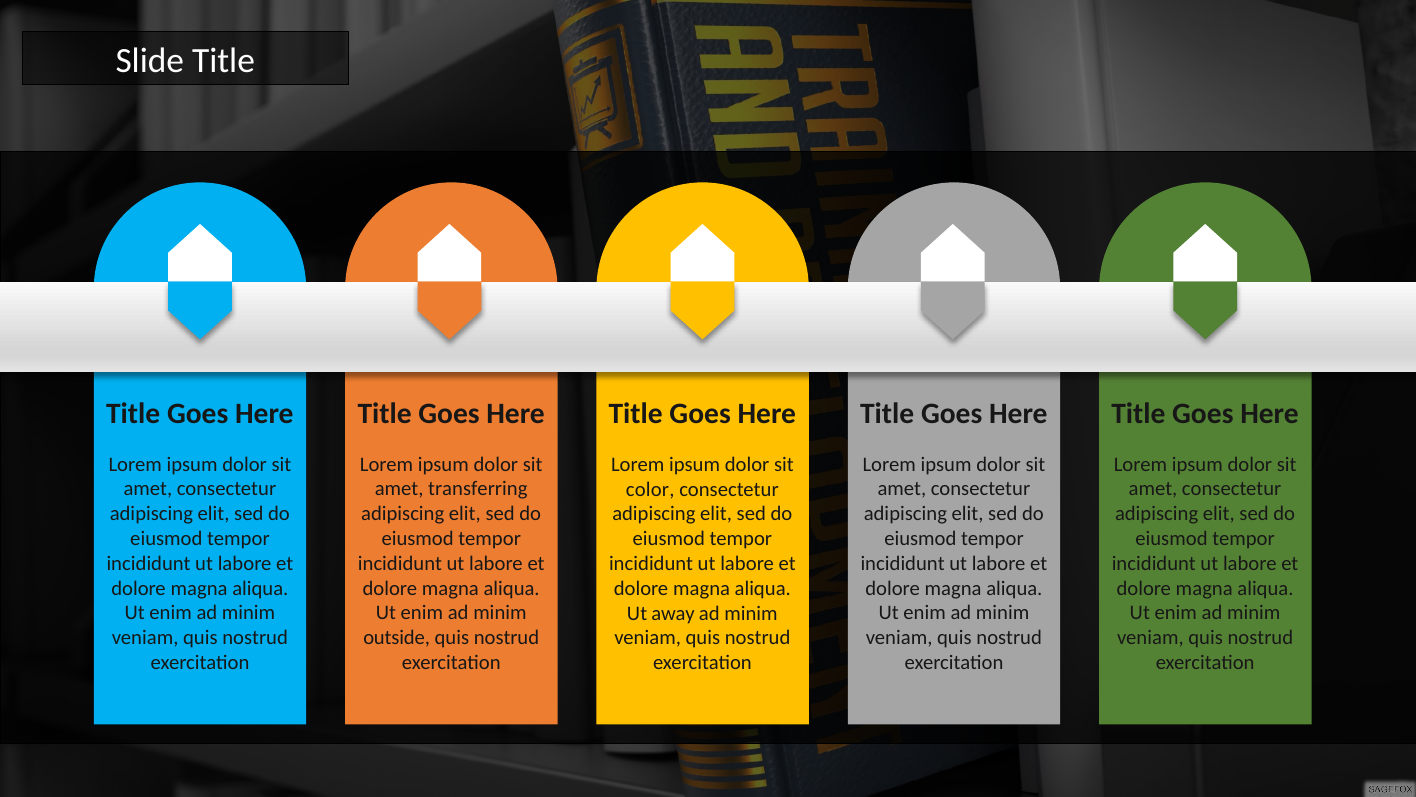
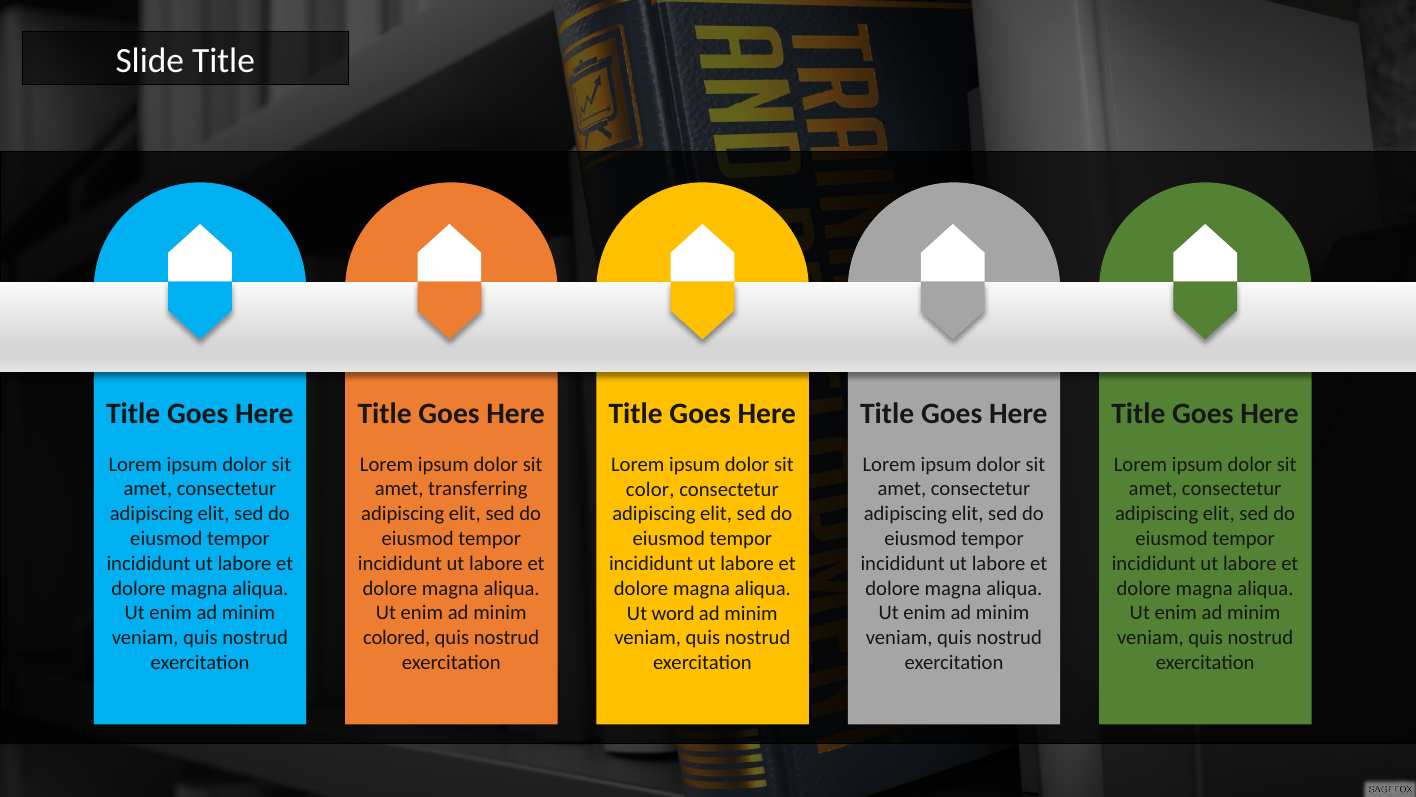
away: away -> word
outside: outside -> colored
